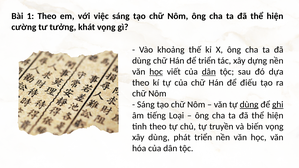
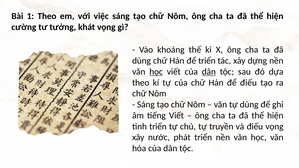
dùng at (249, 105) underline: present -> none
ghi underline: present -> none
tiếng Loại: Loại -> Viết
tinh theo: theo -> triển
và biến: biến -> điếu
xây dùng: dùng -> nước
